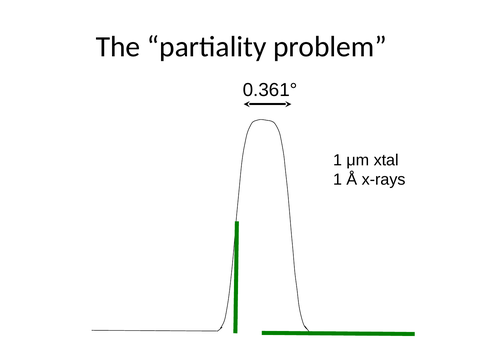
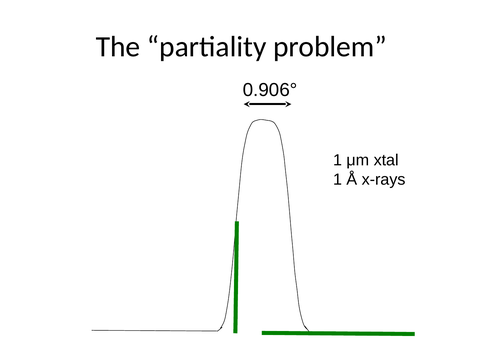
0.361°: 0.361° -> 0.906°
